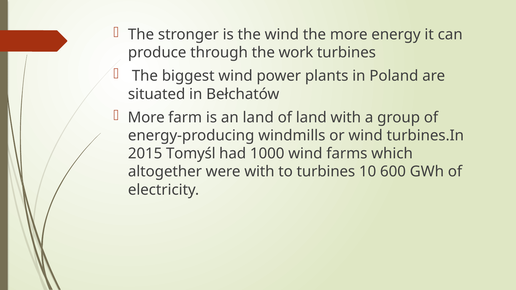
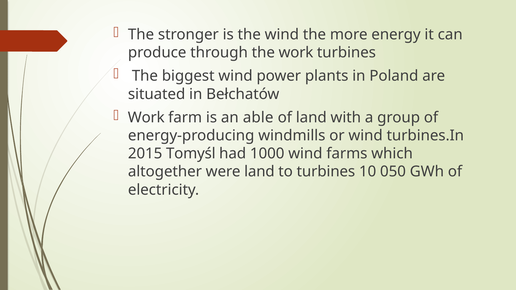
More at (146, 118): More -> Work
an land: land -> able
were with: with -> land
600: 600 -> 050
